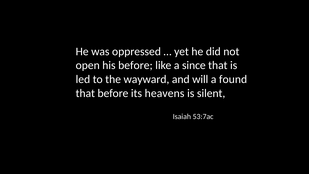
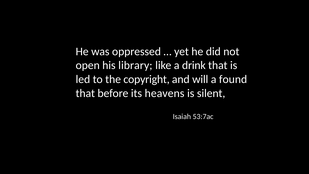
his before: before -> library
since: since -> drink
wayward: wayward -> copyright
